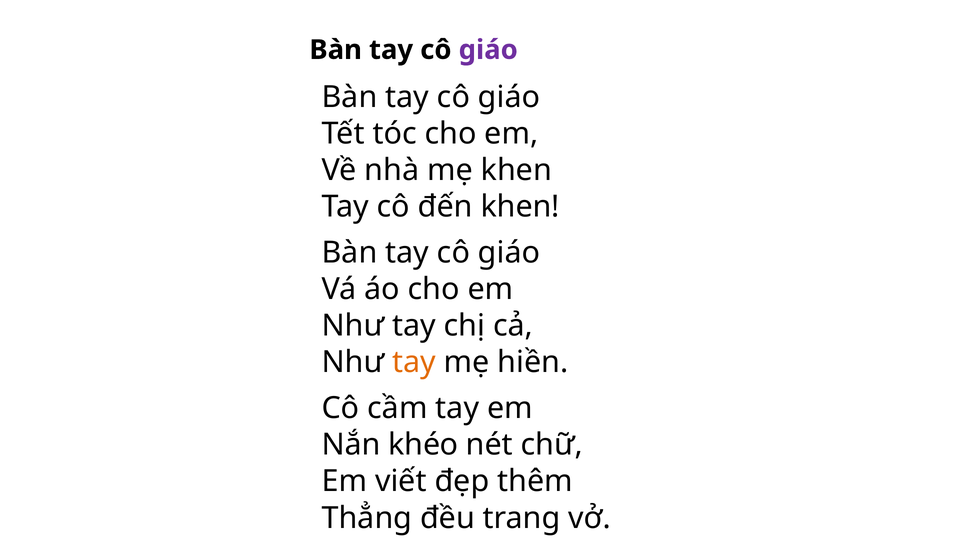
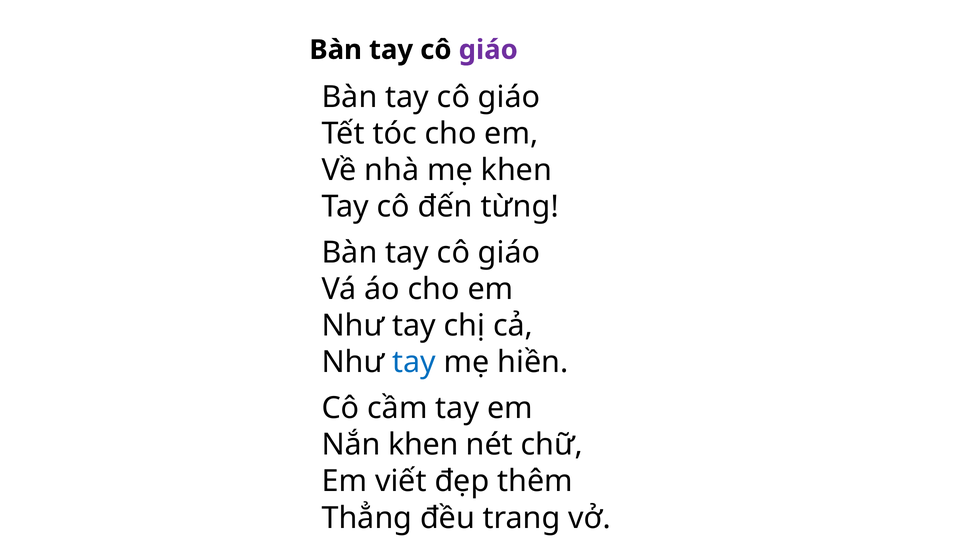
đến khen: khen -> từng
tay at (414, 362) colour: orange -> blue
Nắn khéo: khéo -> khen
